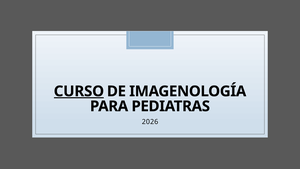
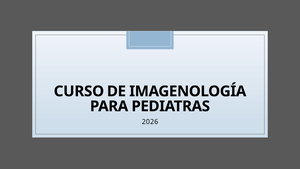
CURSO underline: present -> none
